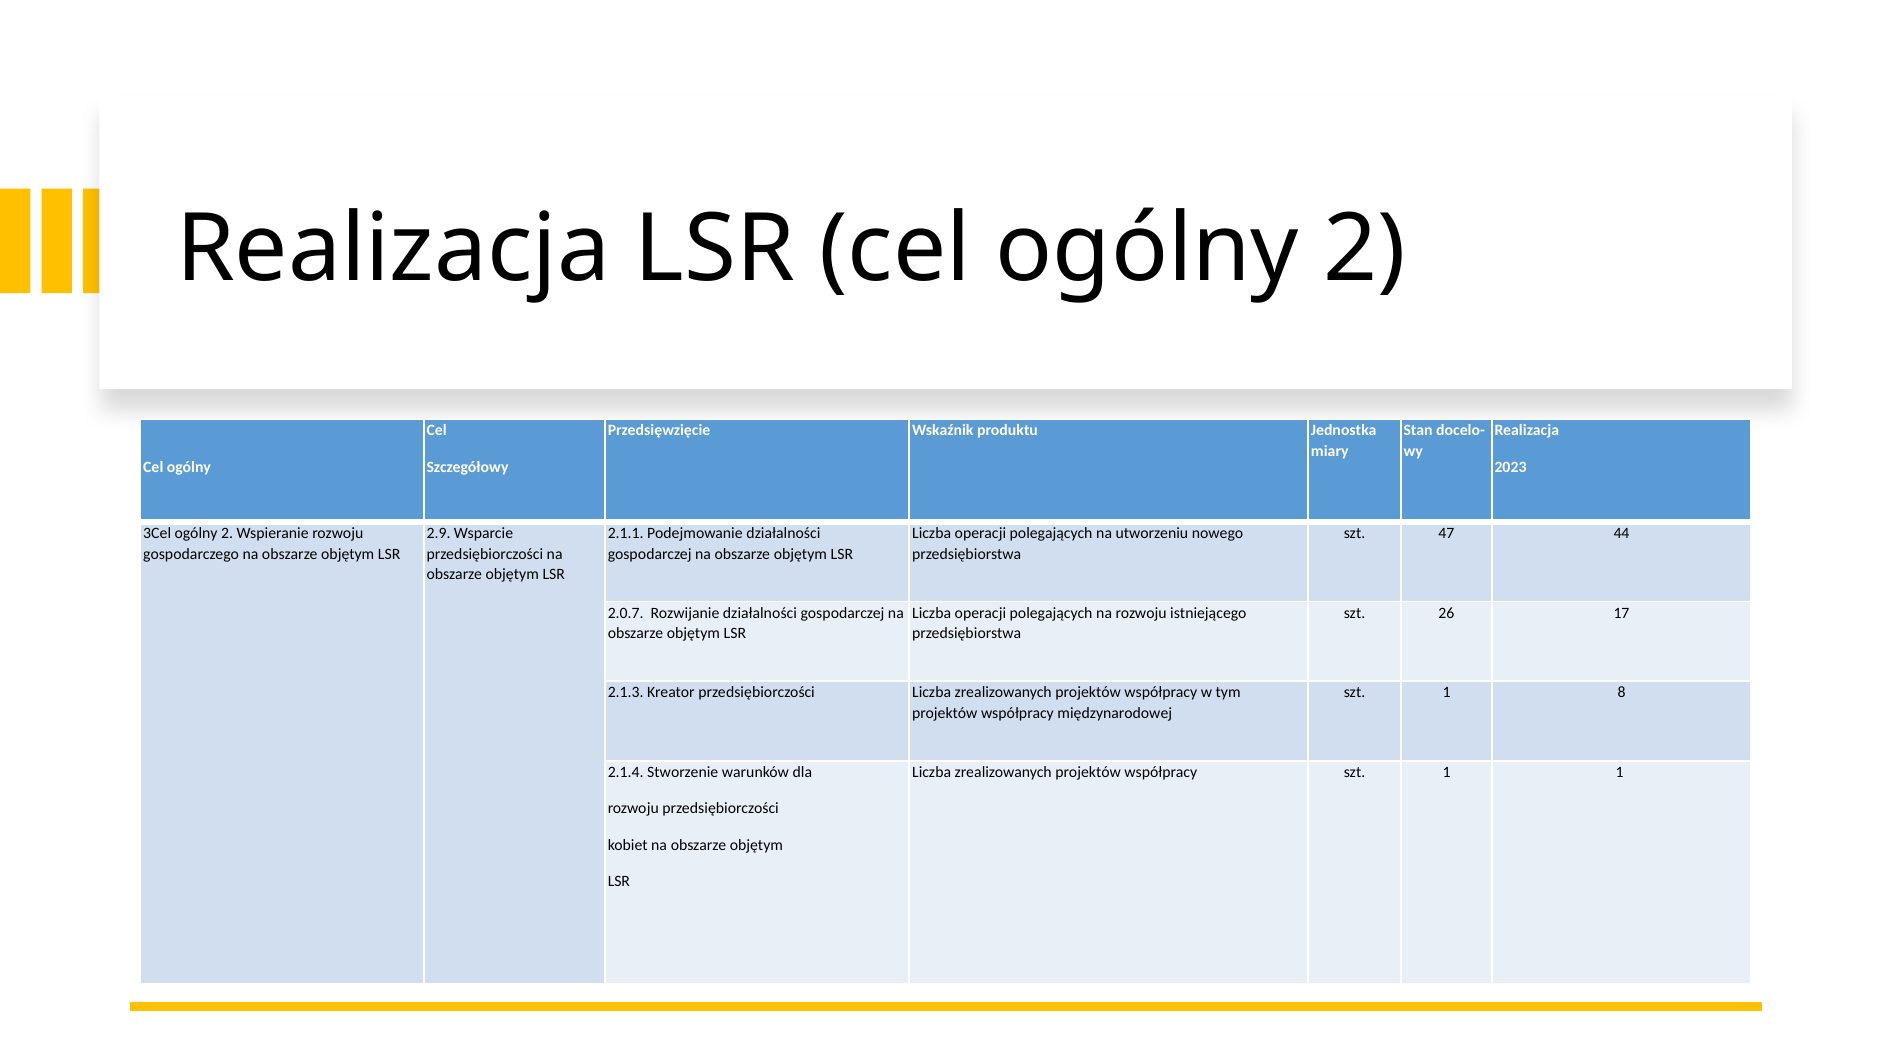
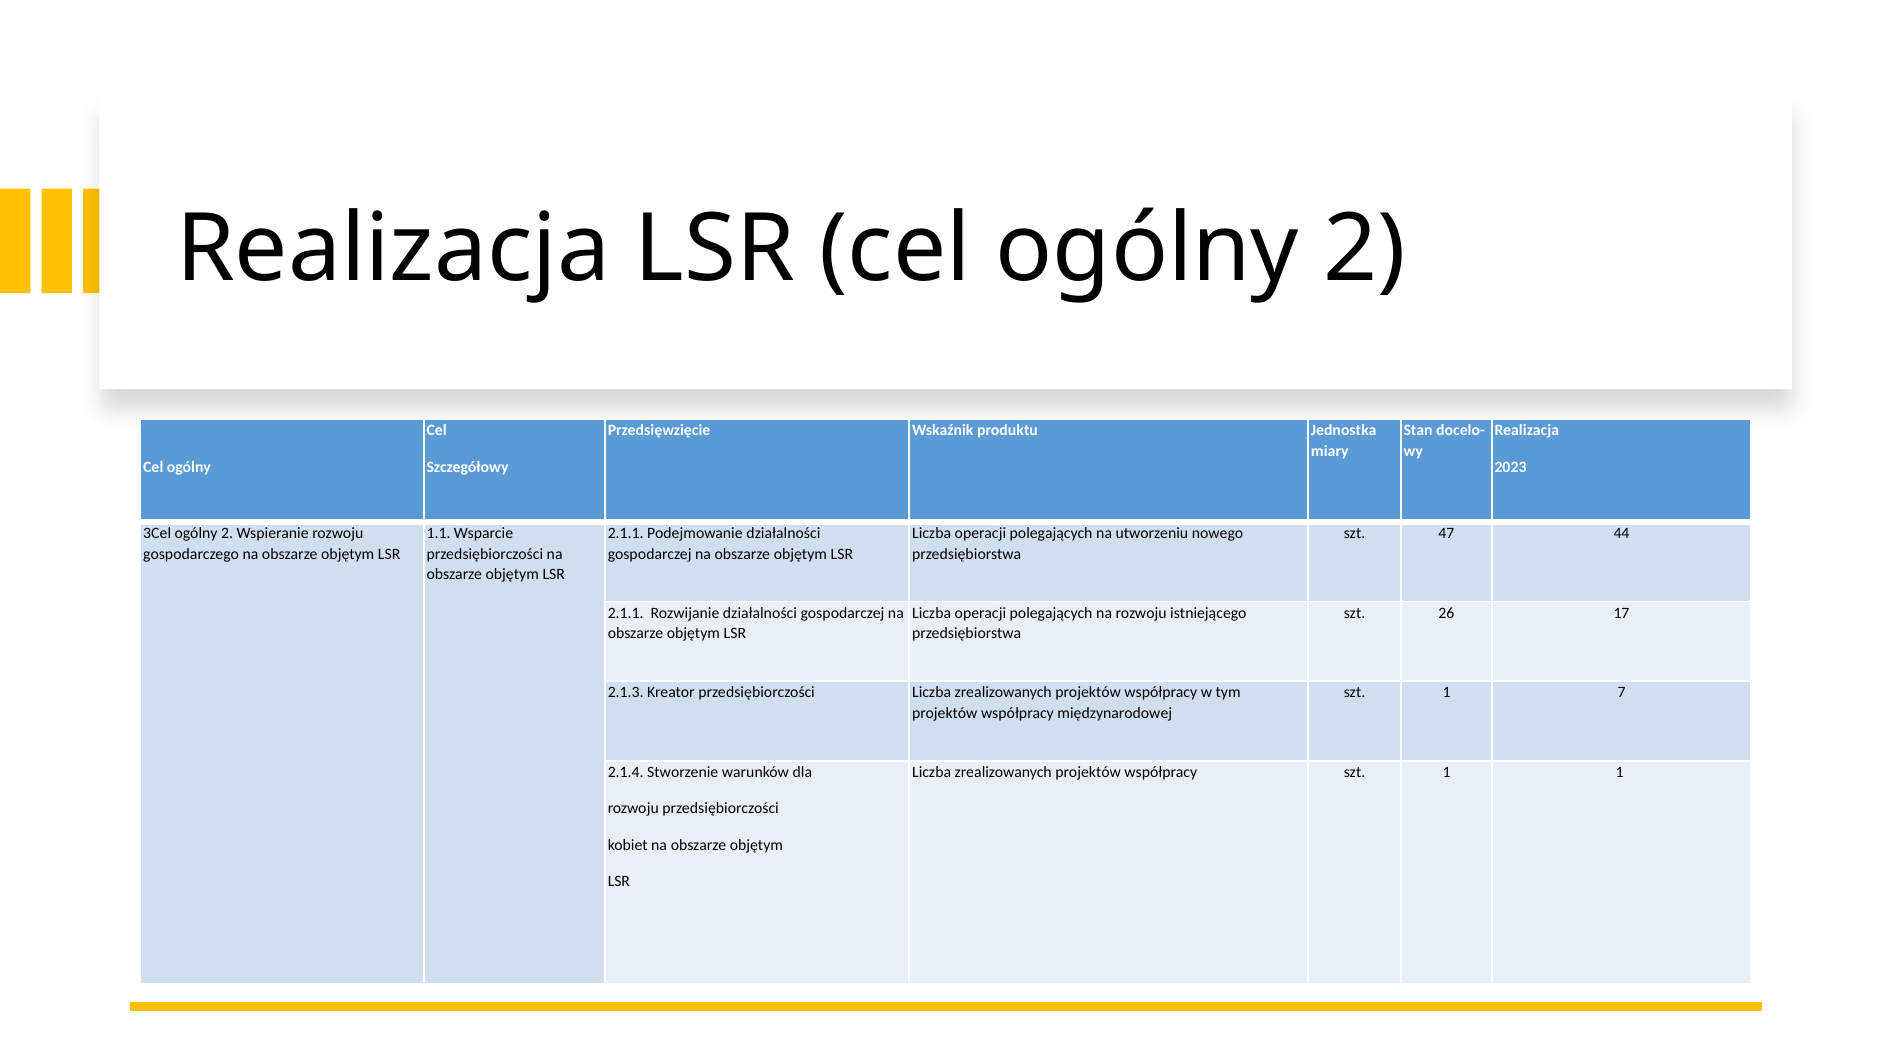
2.9: 2.9 -> 1.1
2.0.7 at (626, 613): 2.0.7 -> 2.1.1
8: 8 -> 7
